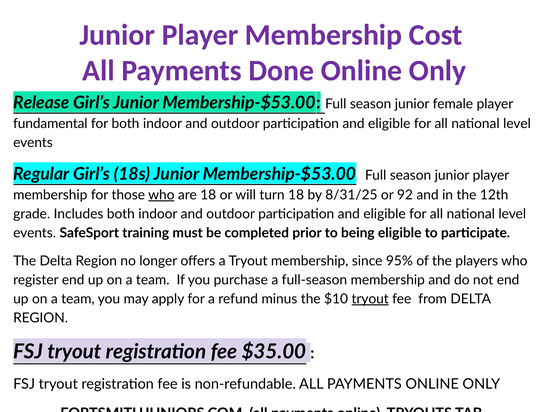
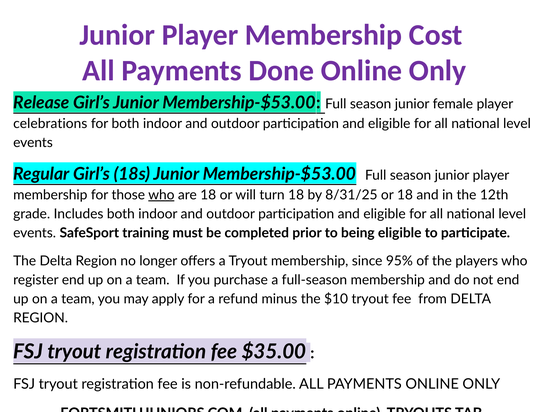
fundamental: fundamental -> celebrations
or 92: 92 -> 18
tryout at (370, 299) underline: present -> none
